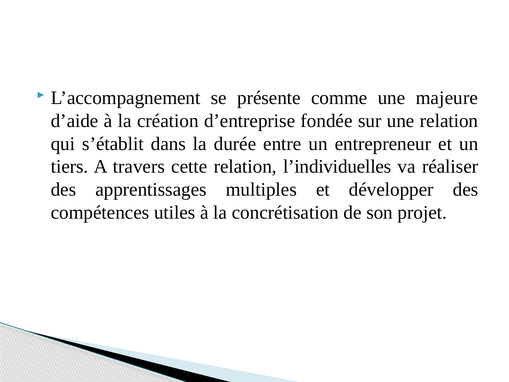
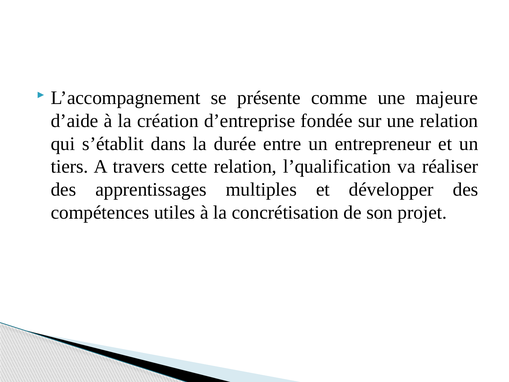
l’individuelles: l’individuelles -> l’qualification
